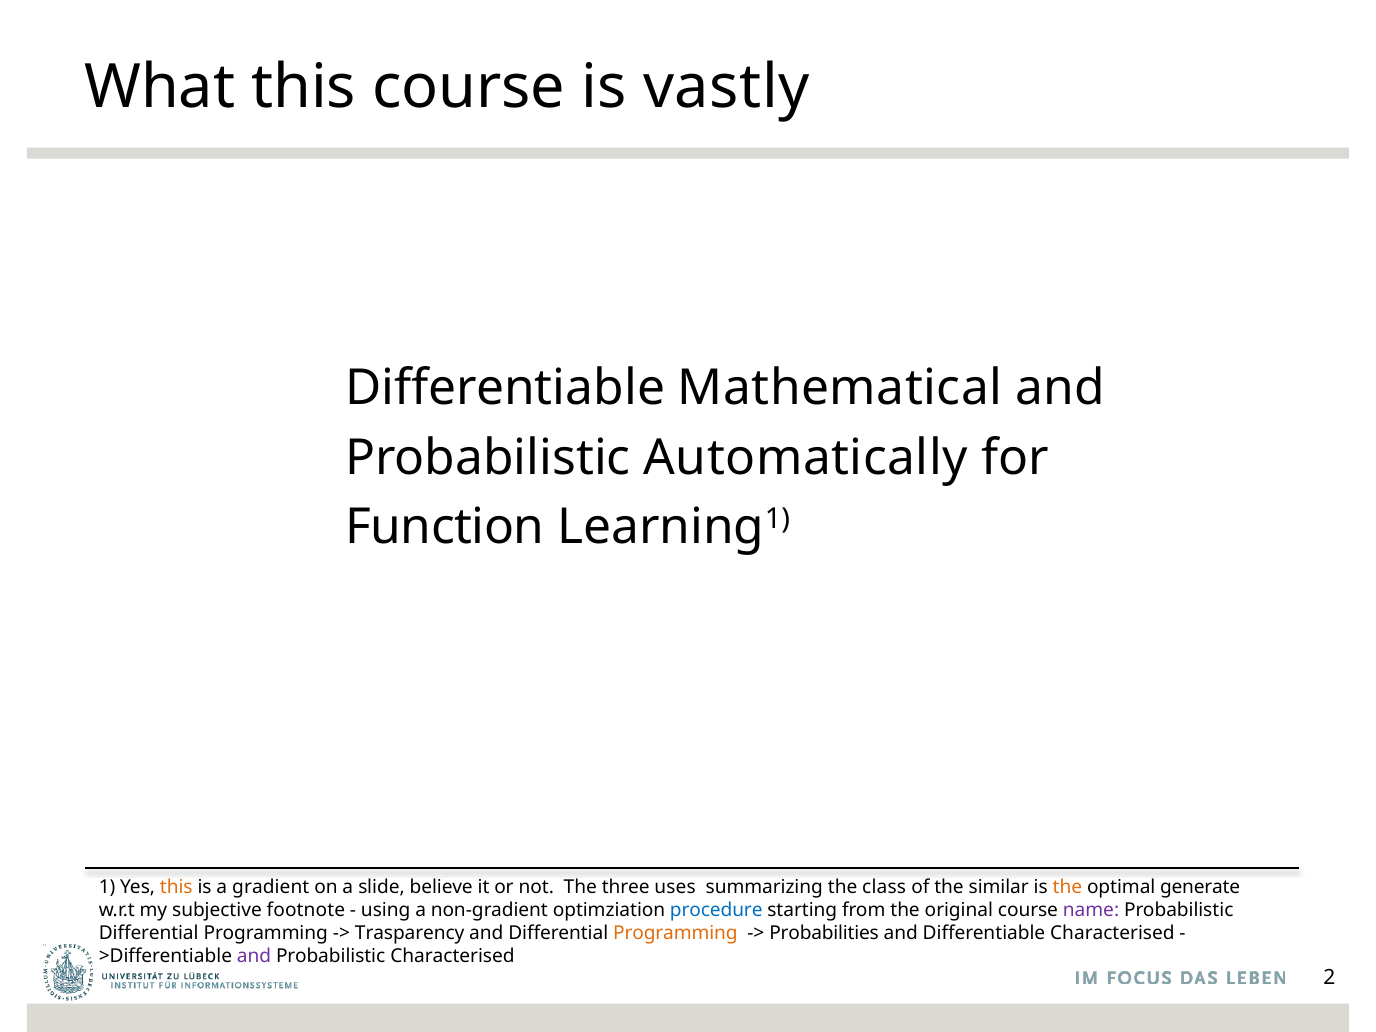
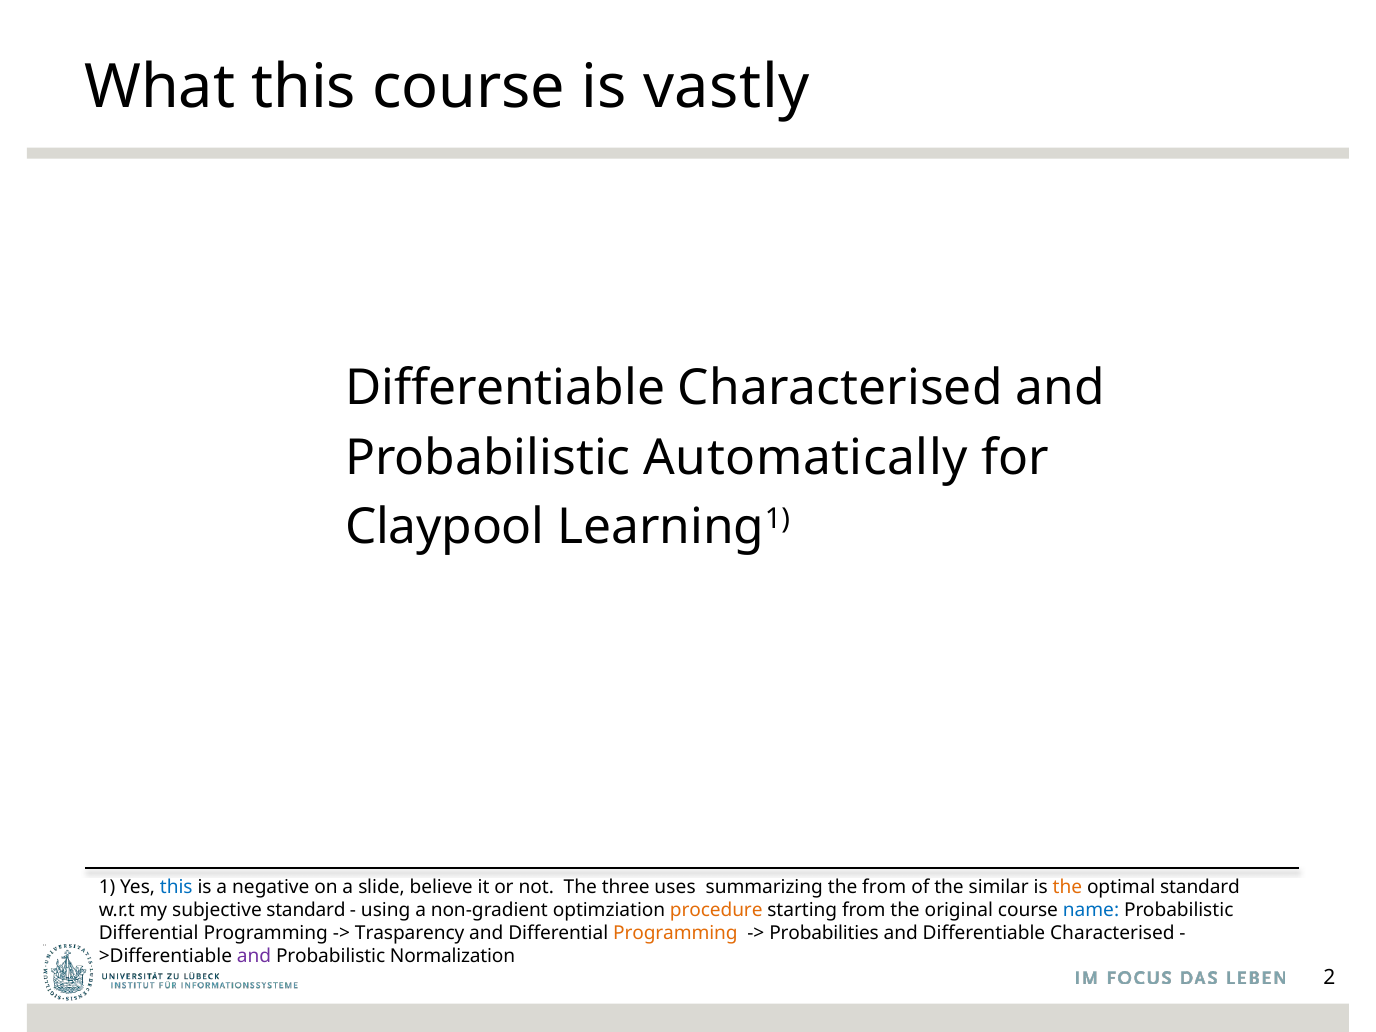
Mathematical at (840, 388): Mathematical -> Characterised
Function: Function -> Claypool
this at (176, 887) colour: orange -> blue
gradient: gradient -> negative
the class: class -> from
optimal generate: generate -> standard
subjective footnote: footnote -> standard
procedure colour: blue -> orange
name colour: purple -> blue
Probabilistic Characterised: Characterised -> Normalization
